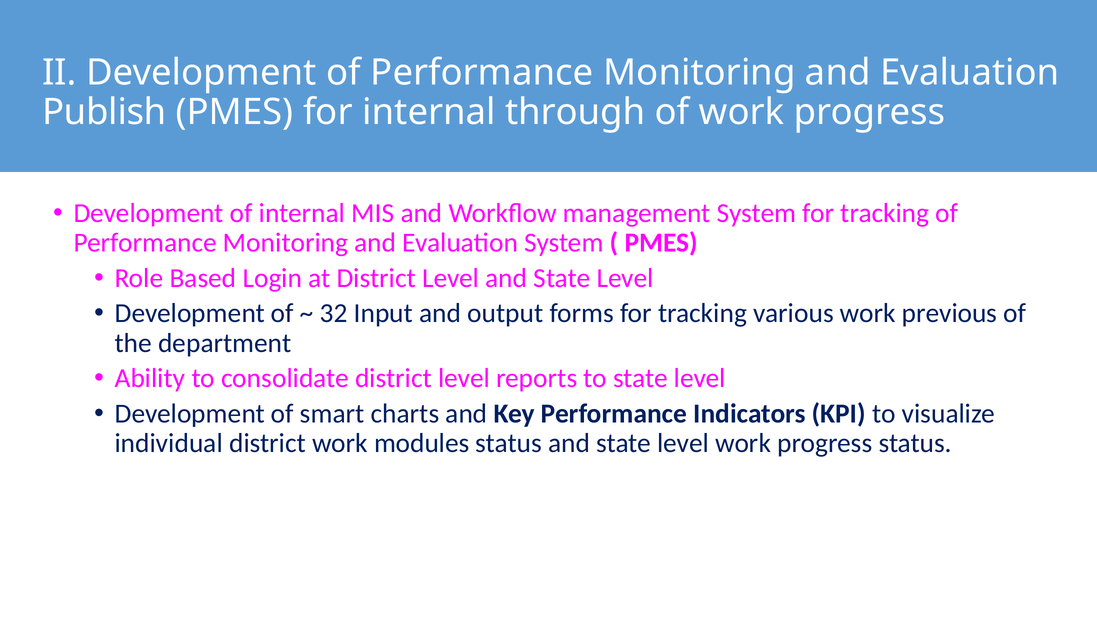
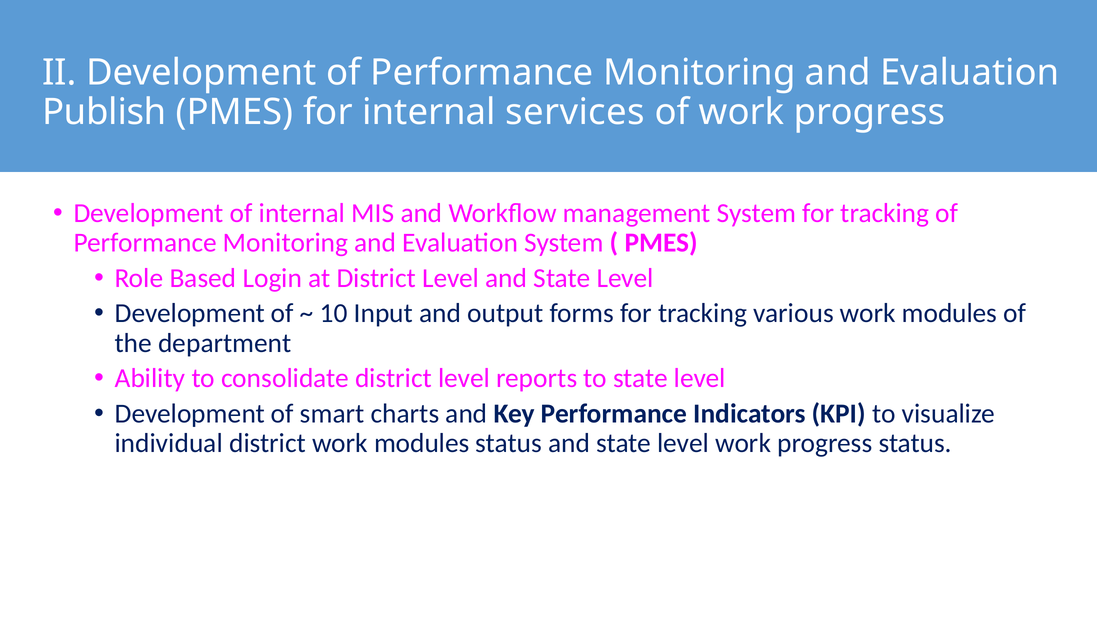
through: through -> services
32: 32 -> 10
various work previous: previous -> modules
